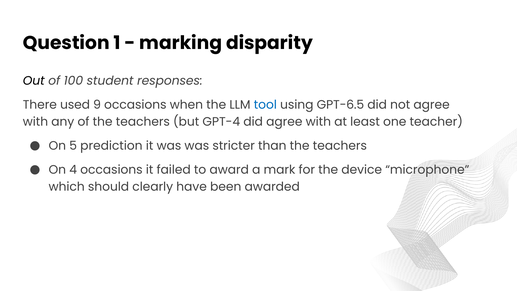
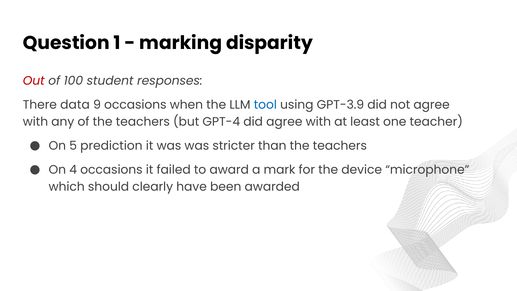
Out colour: black -> red
used: used -> data
GPT-6.5: GPT-6.5 -> GPT-3.9
